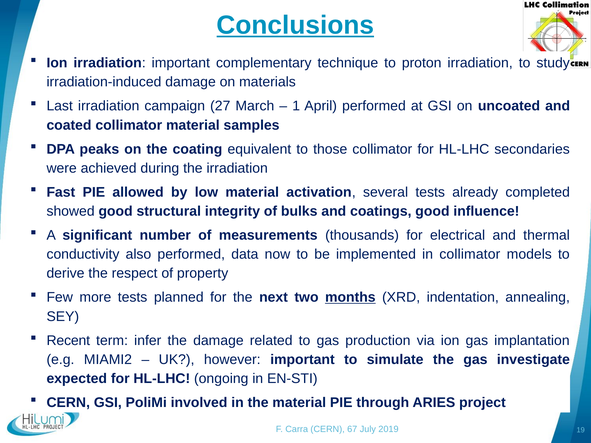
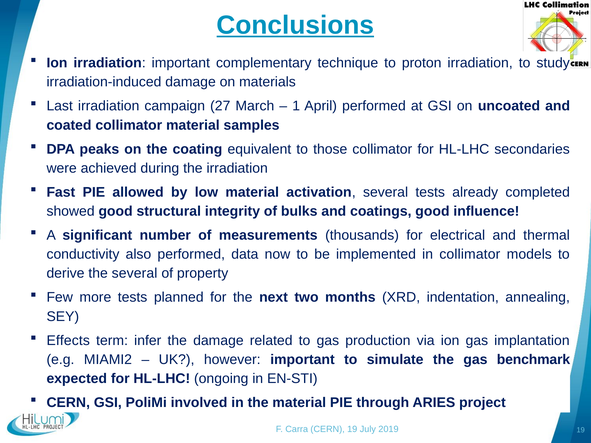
the respect: respect -> several
months underline: present -> none
Recent: Recent -> Effects
investigate: investigate -> benchmark
CERN 67: 67 -> 19
